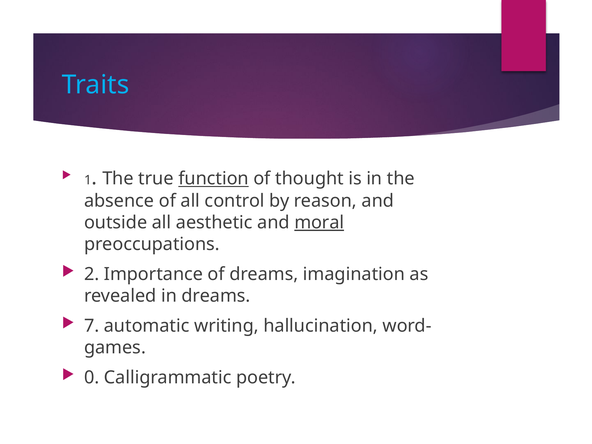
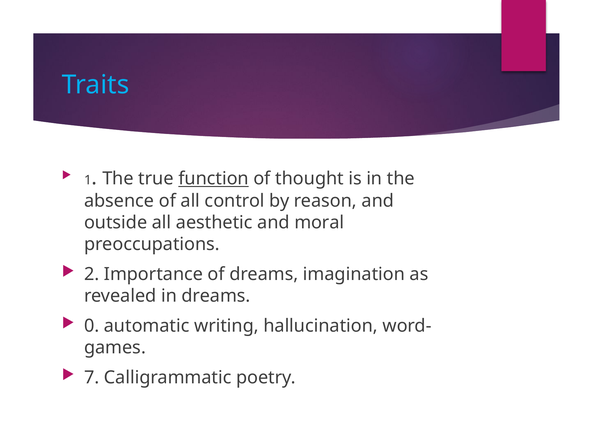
moral underline: present -> none
7: 7 -> 0
0: 0 -> 7
